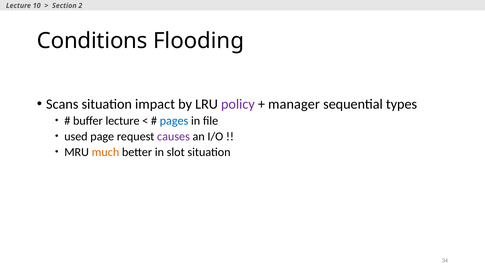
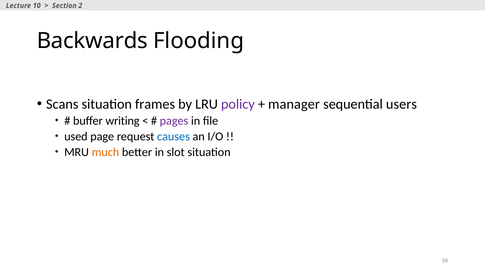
Conditions: Conditions -> Backwards
impact: impact -> frames
types: types -> users
buffer lecture: lecture -> writing
pages colour: blue -> purple
causes colour: purple -> blue
